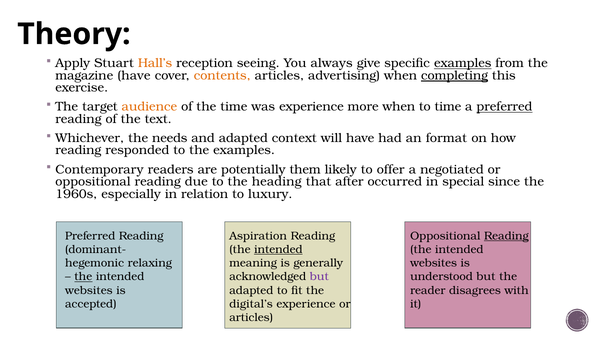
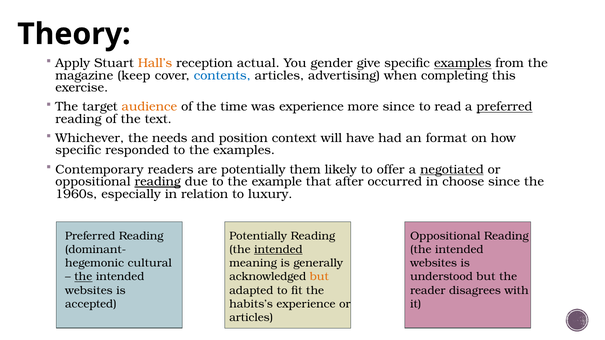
seeing: seeing -> actual
always: always -> gender
magazine have: have -> keep
contents colour: orange -> blue
completing underline: present -> none
more when: when -> since
to time: time -> read
and adapted: adapted -> position
reading at (78, 150): reading -> specific
negotiated underline: none -> present
reading at (158, 182) underline: none -> present
heading: heading -> example
special: special -> choose
Aspiration at (258, 236): Aspiration -> Potentially
Reading at (506, 236) underline: present -> none
relaxing: relaxing -> cultural
but at (319, 277) colour: purple -> orange
digital’s: digital’s -> habits’s
